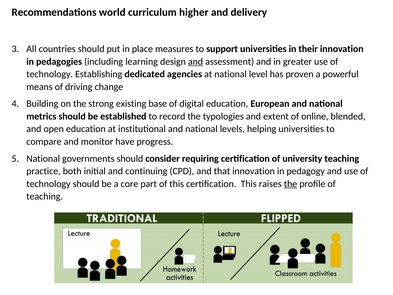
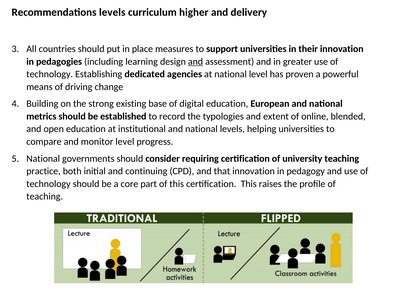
Recommendations world: world -> levels
monitor have: have -> level
the at (291, 184) underline: present -> none
